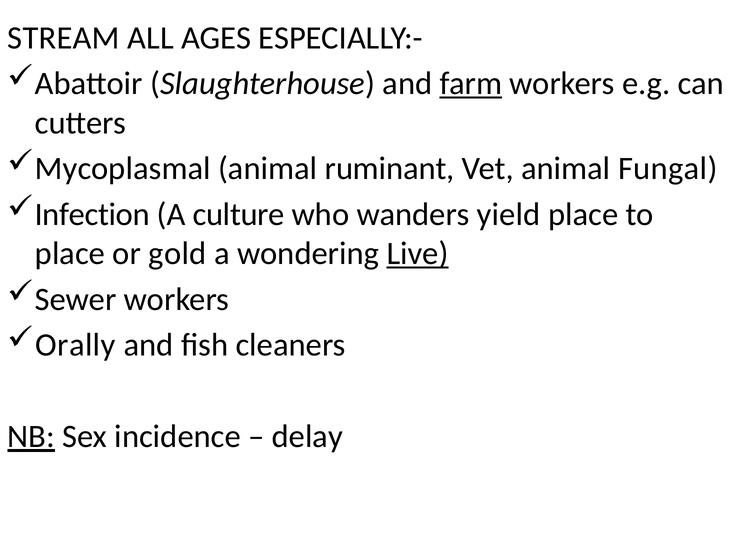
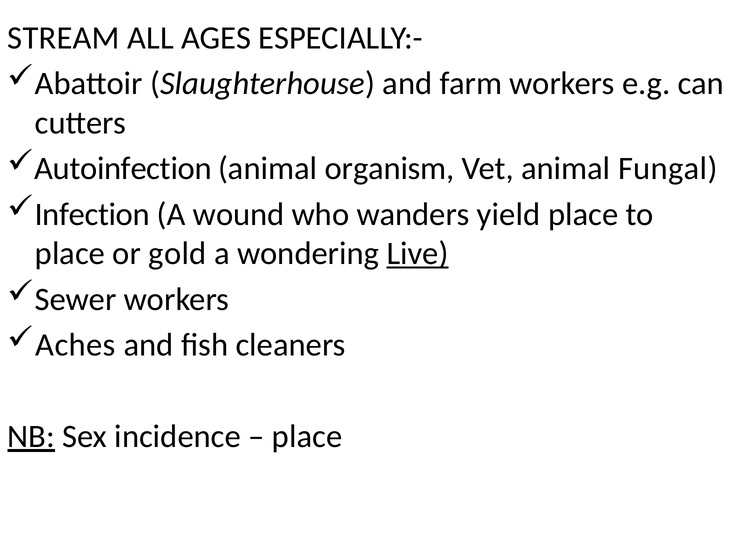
farm underline: present -> none
Mycoplasmal: Mycoplasmal -> Autoinfection
ruminant: ruminant -> organism
culture: culture -> wound
Orally: Orally -> Aches
delay at (307, 436): delay -> place
